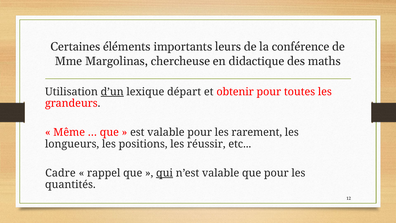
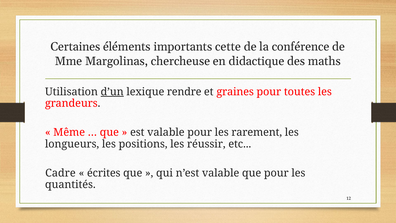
leurs: leurs -> cette
départ: départ -> rendre
obtenir: obtenir -> graines
rappel: rappel -> écrites
qui underline: present -> none
